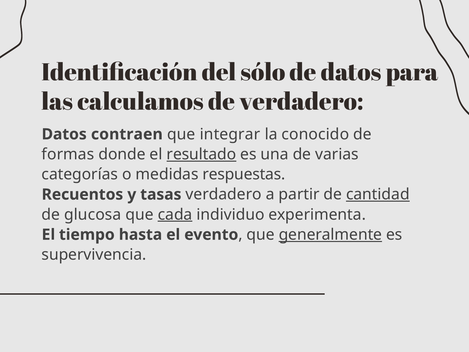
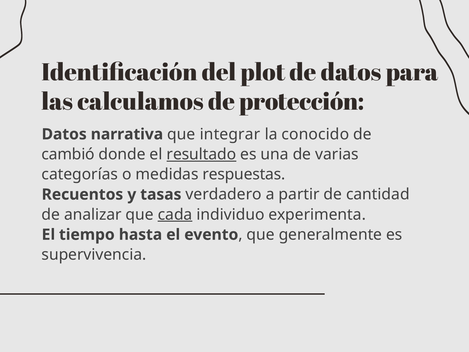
sólo: sólo -> plot
de verdadero: verdadero -> protección
contraen: contraen -> narrativa
formas: formas -> cambió
cantidad underline: present -> none
glucosa: glucosa -> analizar
generalmente underline: present -> none
